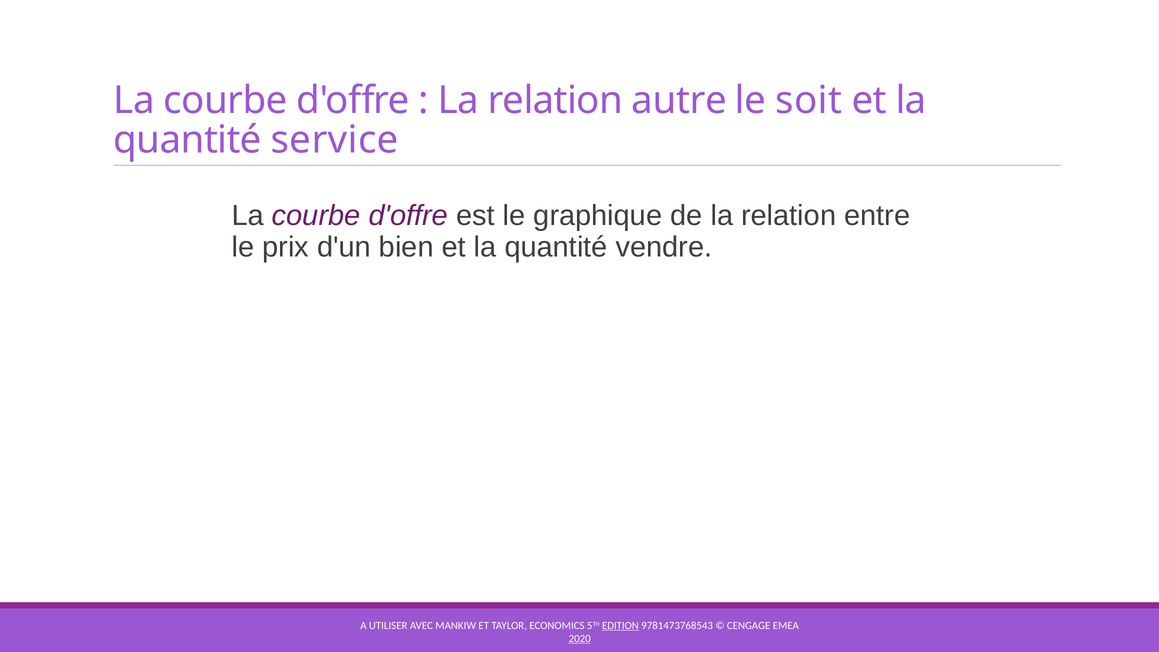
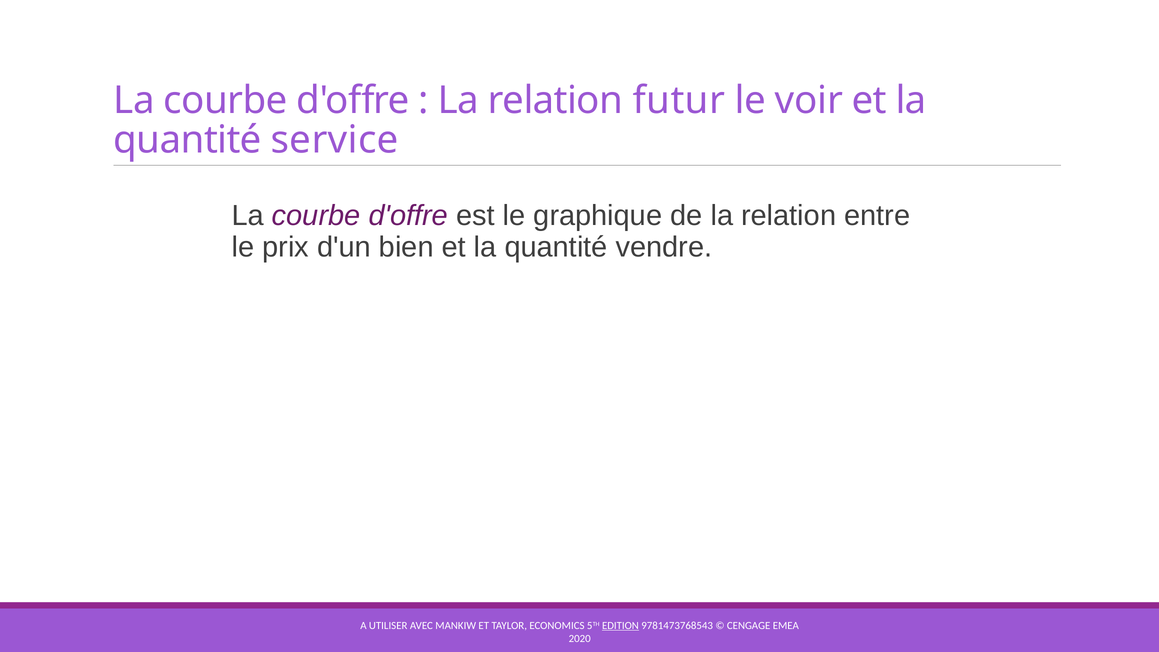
autre: autre -> futur
soit: soit -> voir
2020 underline: present -> none
